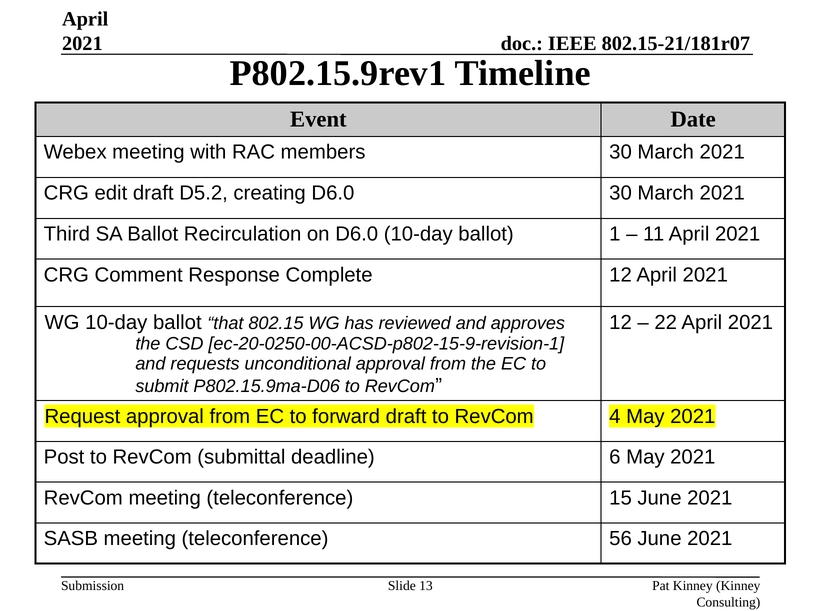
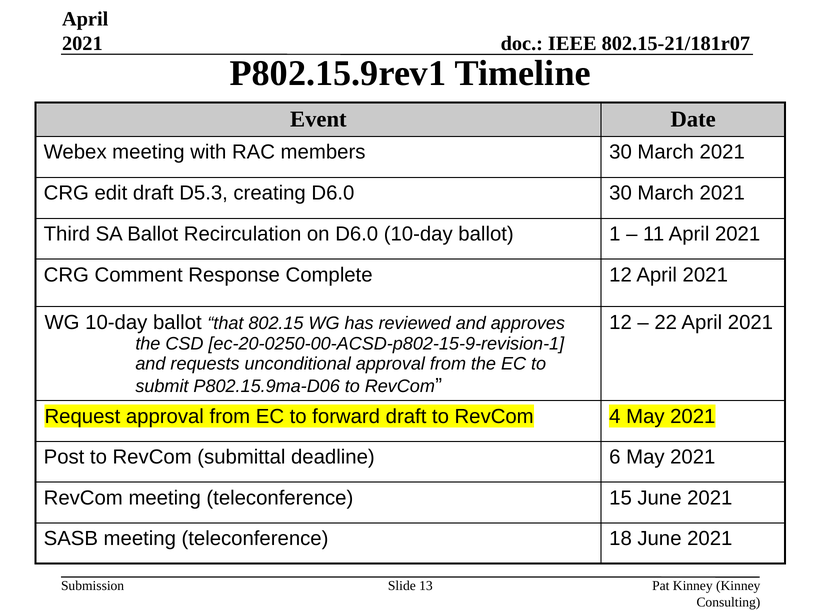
D5.2: D5.2 -> D5.3
56: 56 -> 18
